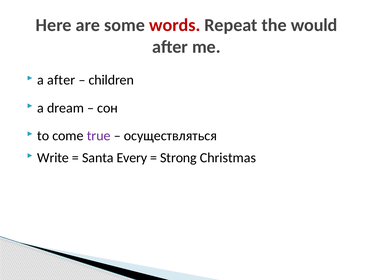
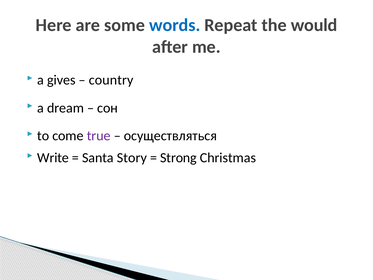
words colour: red -> blue
a after: after -> gives
children: children -> country
Every: Every -> Story
